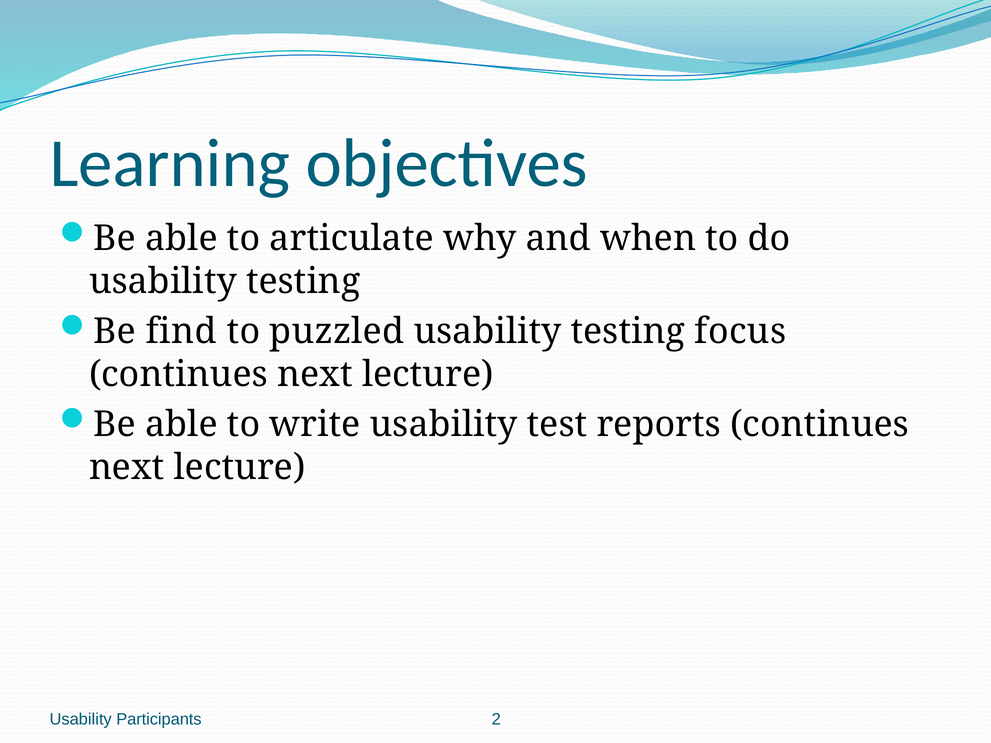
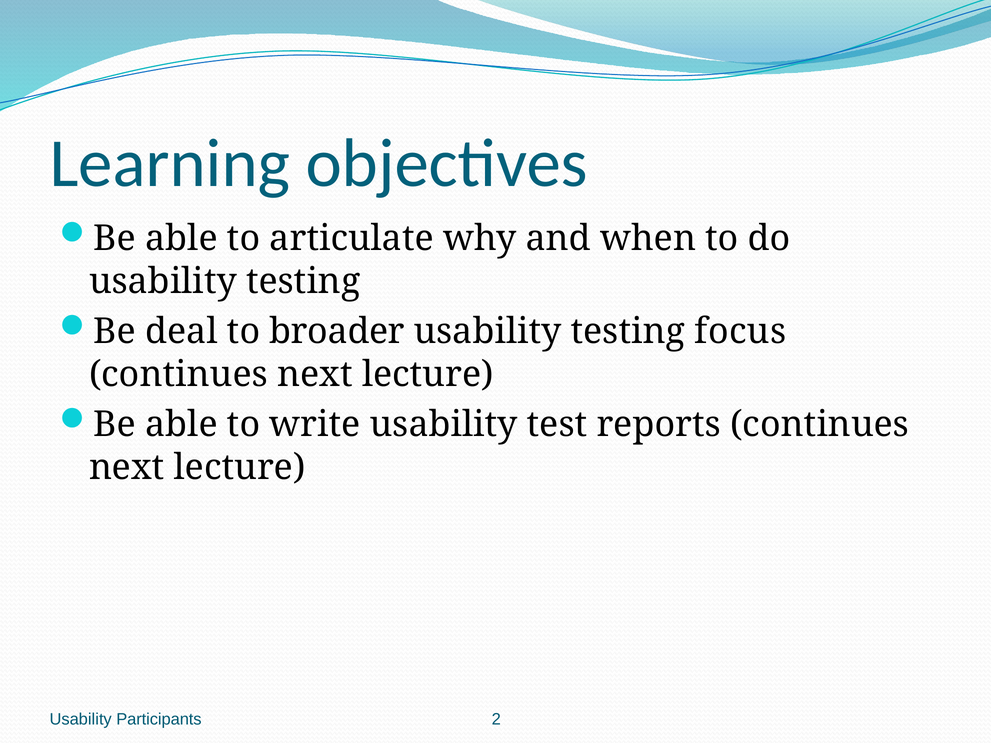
find: find -> deal
puzzled: puzzled -> broader
